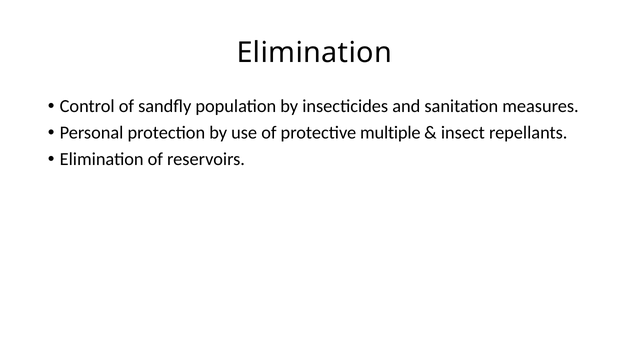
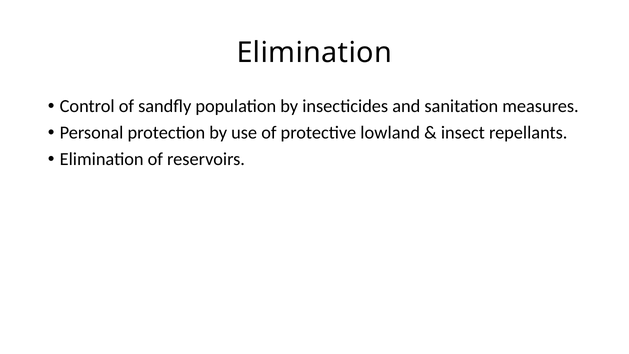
multiple: multiple -> lowland
